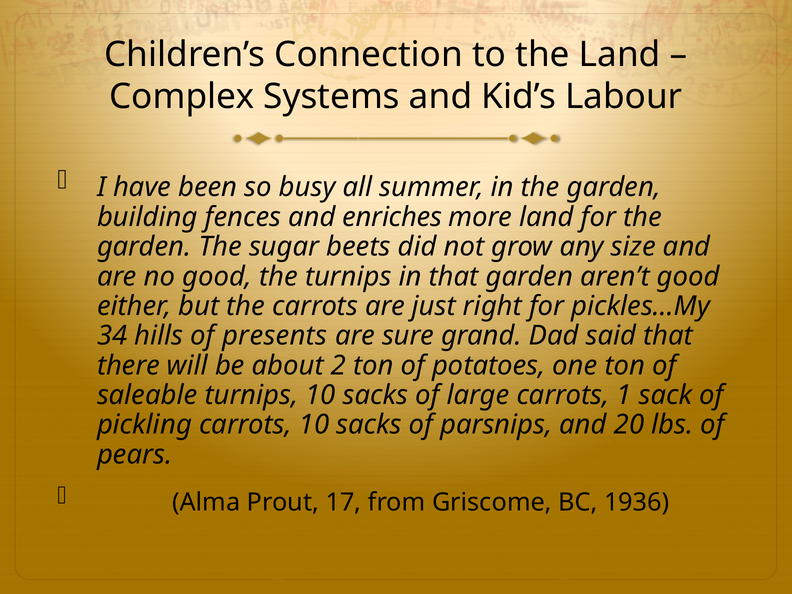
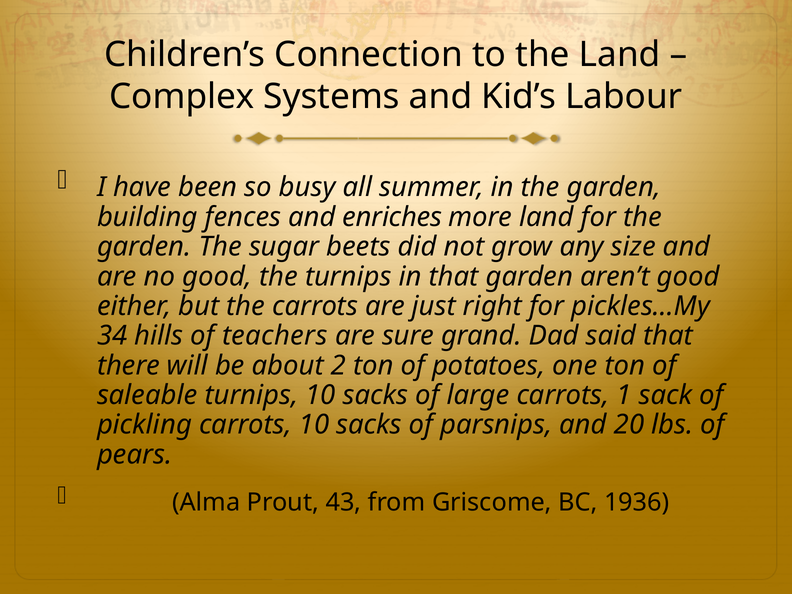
presents: presents -> teachers
17: 17 -> 43
